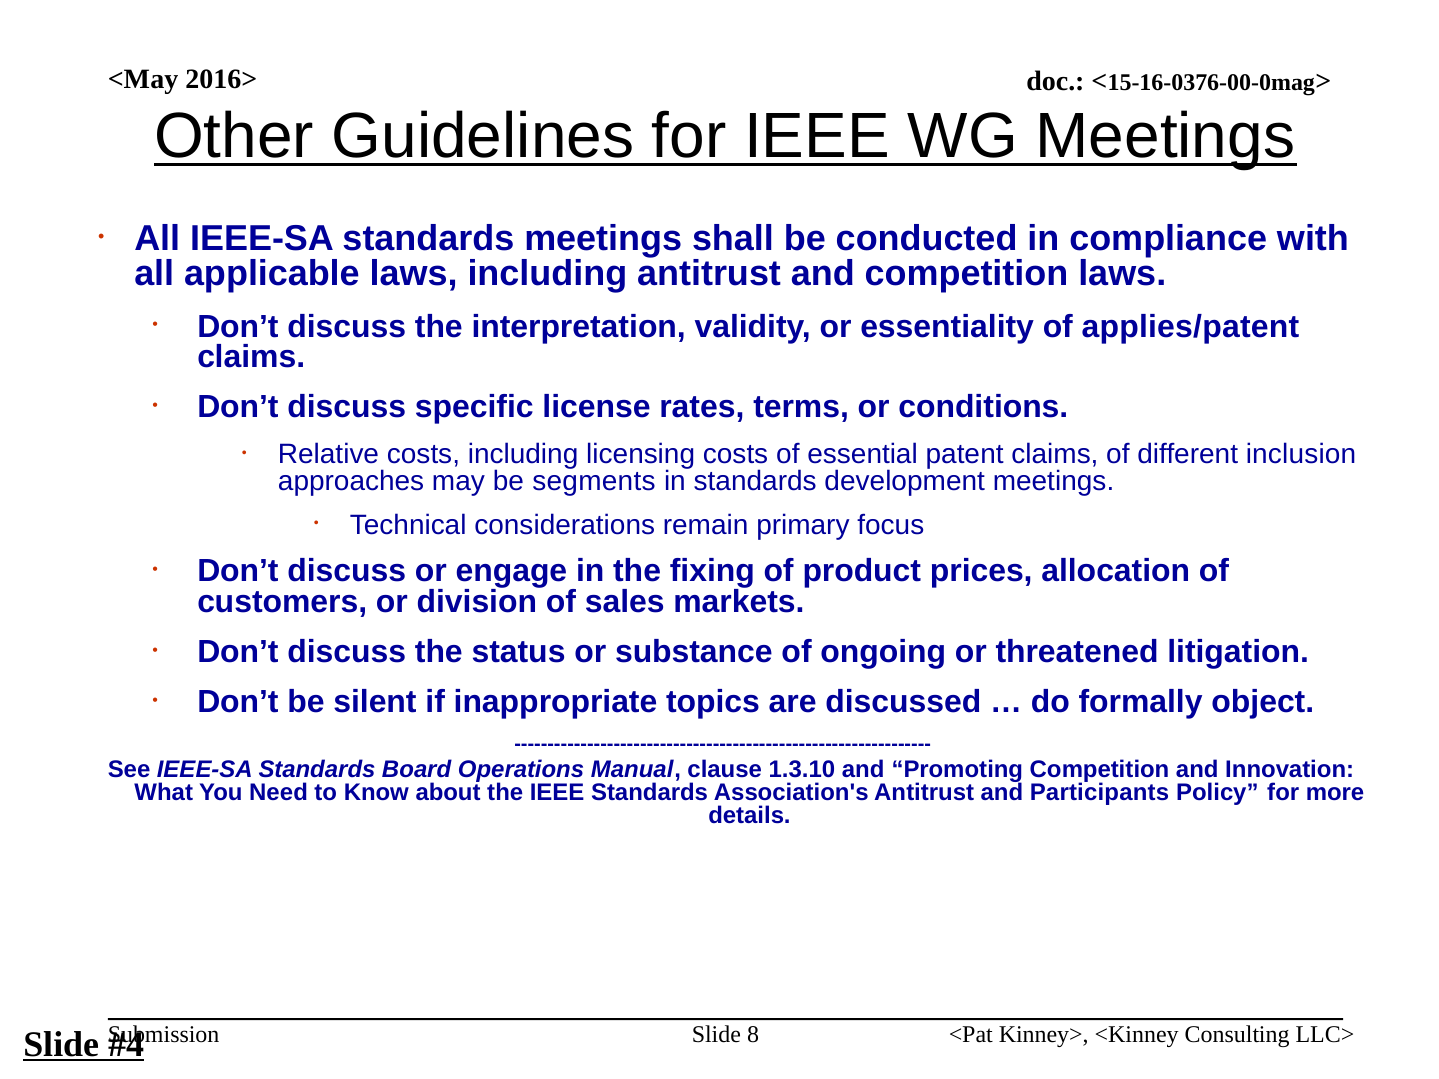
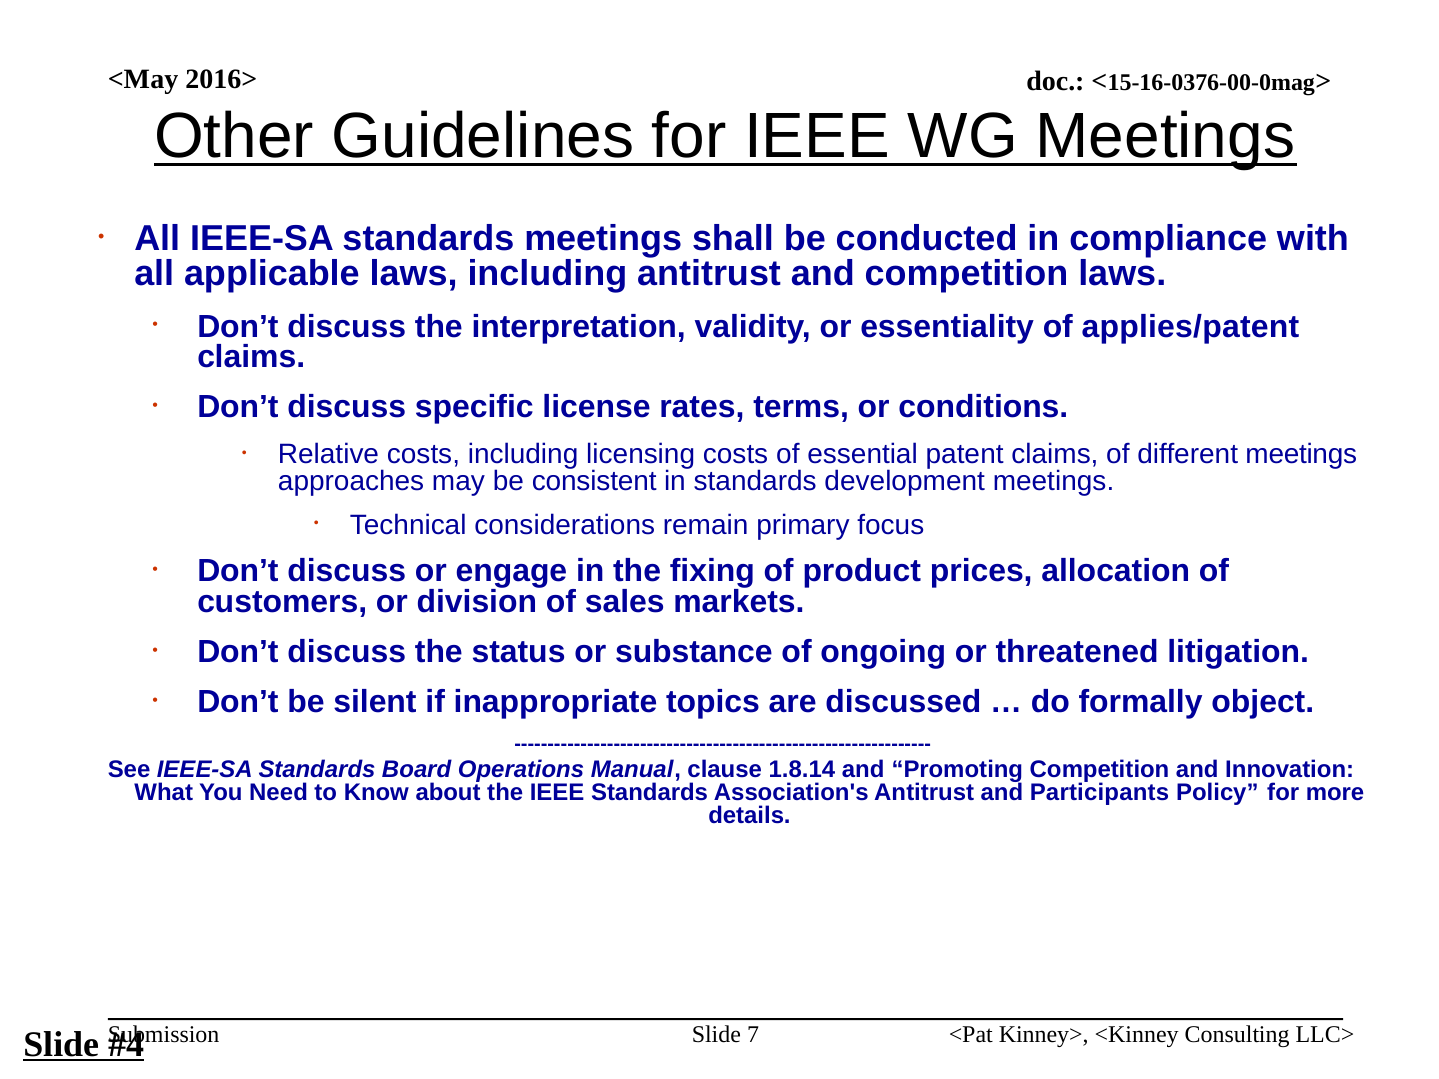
different inclusion: inclusion -> meetings
segments: segments -> consistent
1.3.10: 1.3.10 -> 1.8.14
8: 8 -> 7
